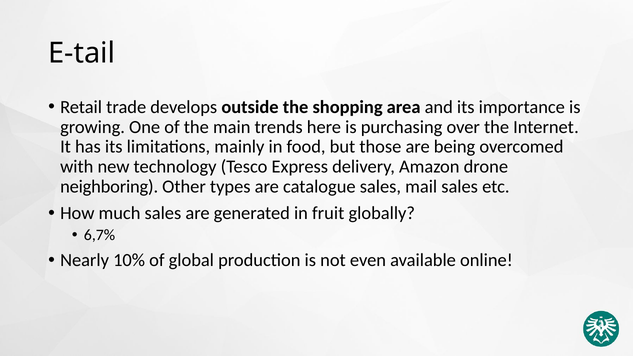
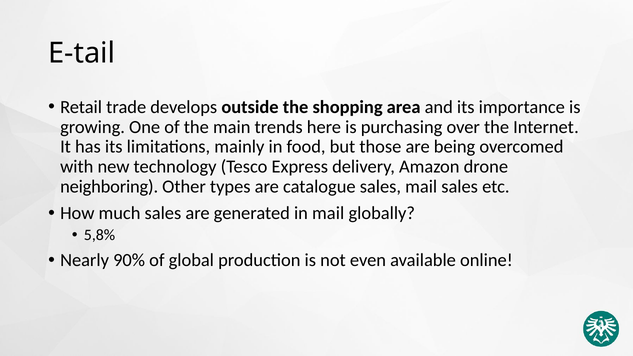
in fruit: fruit -> mail
6,7%: 6,7% -> 5,8%
10%: 10% -> 90%
